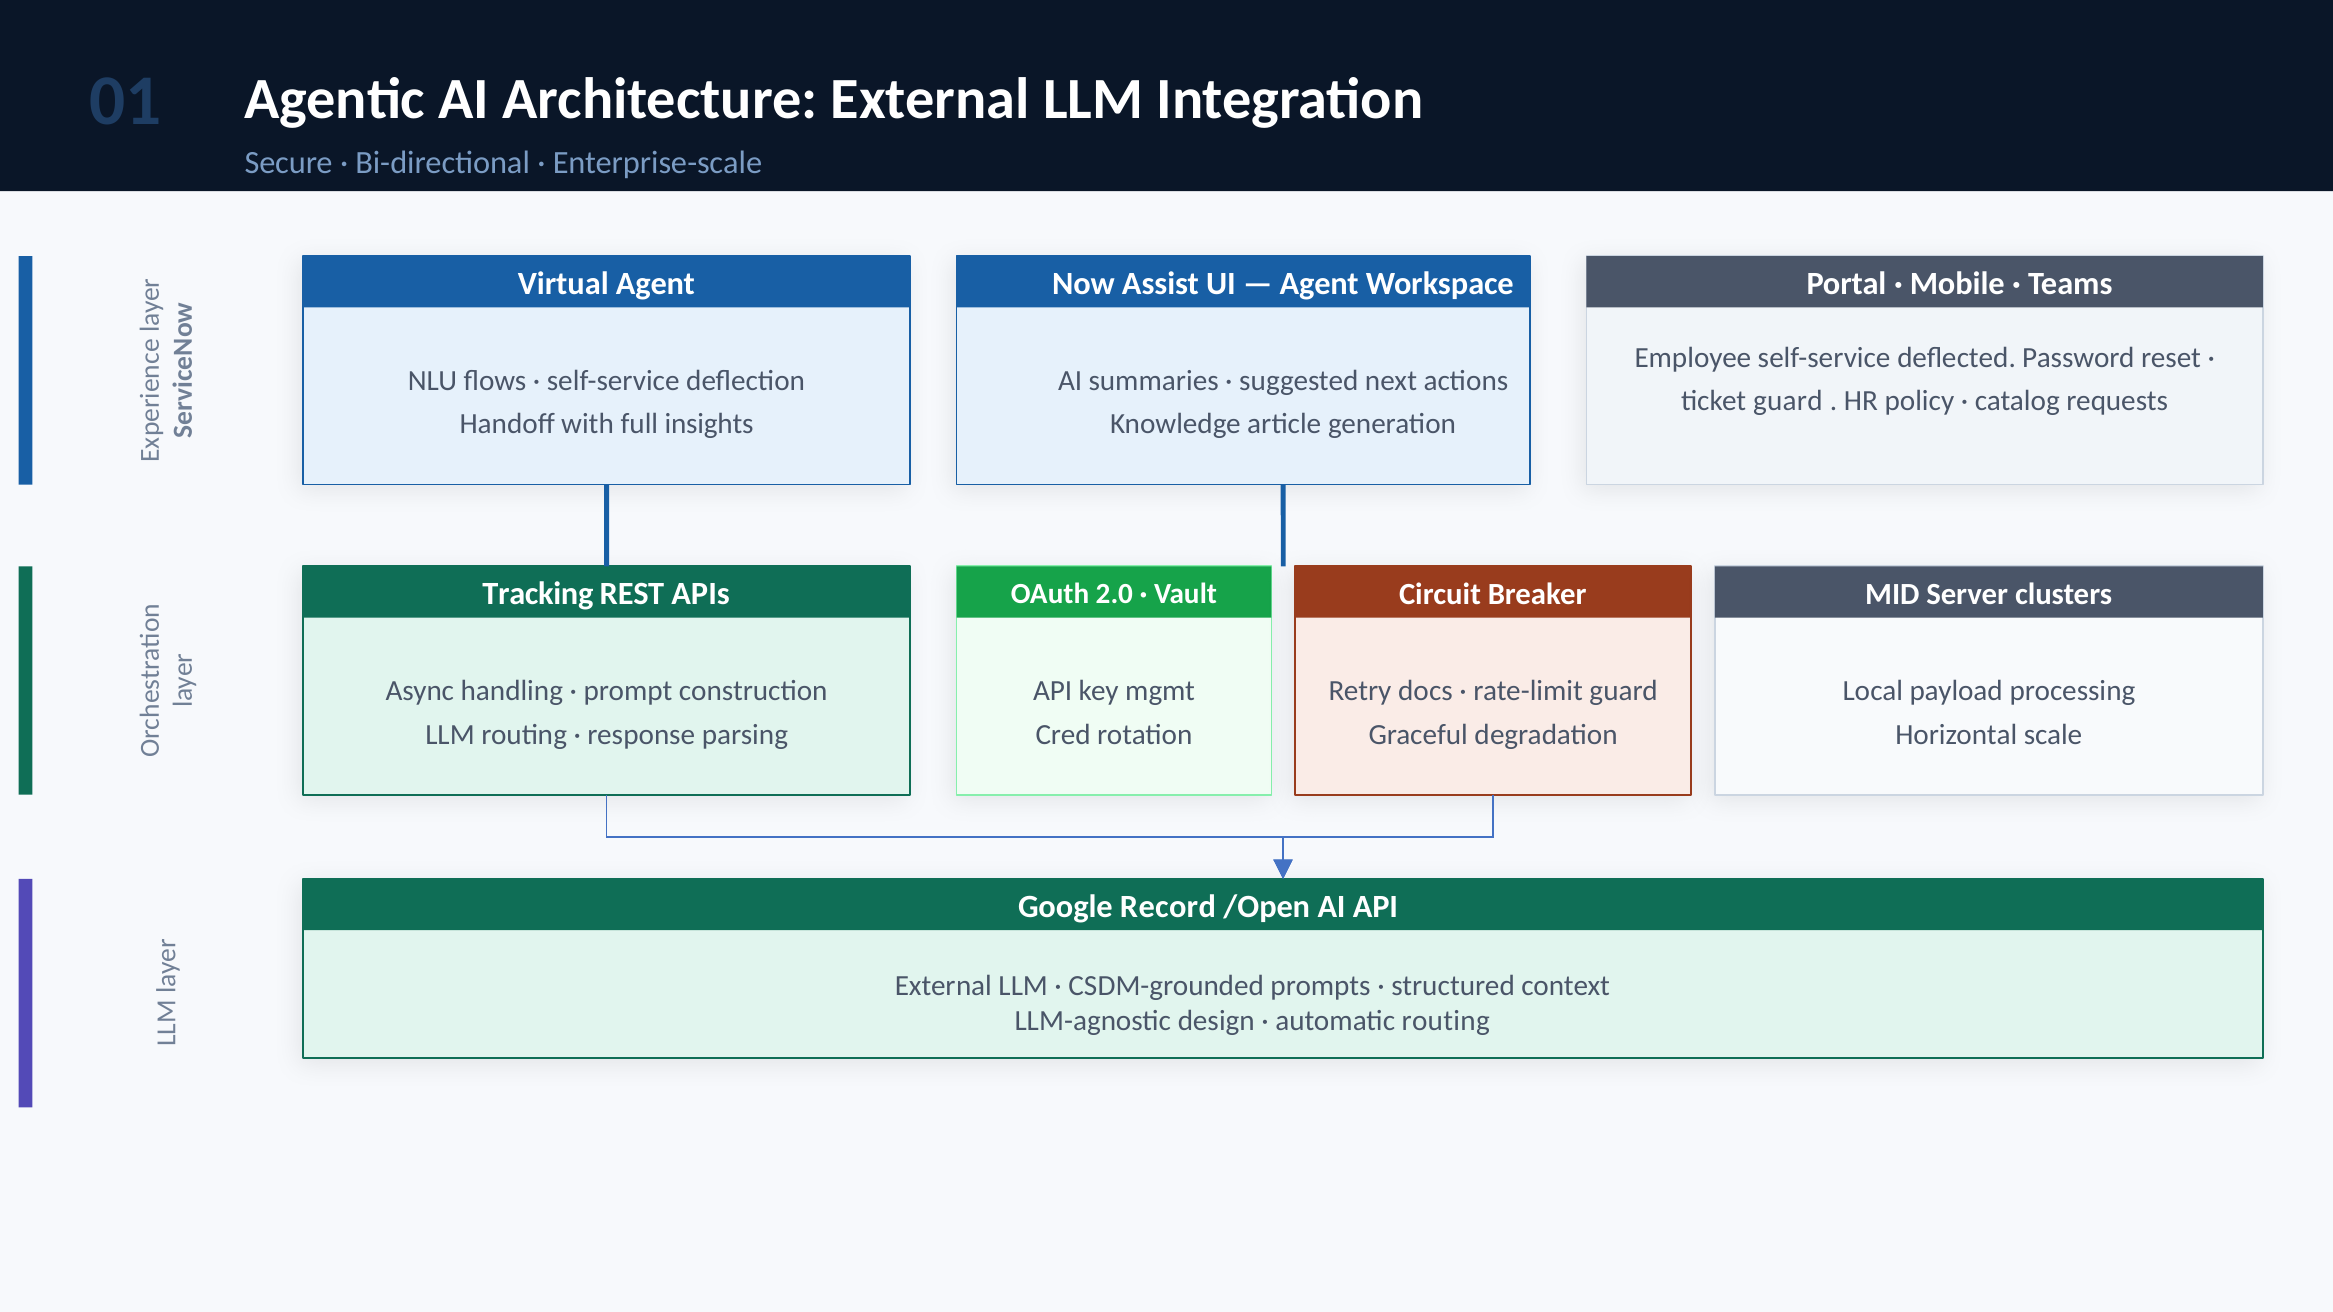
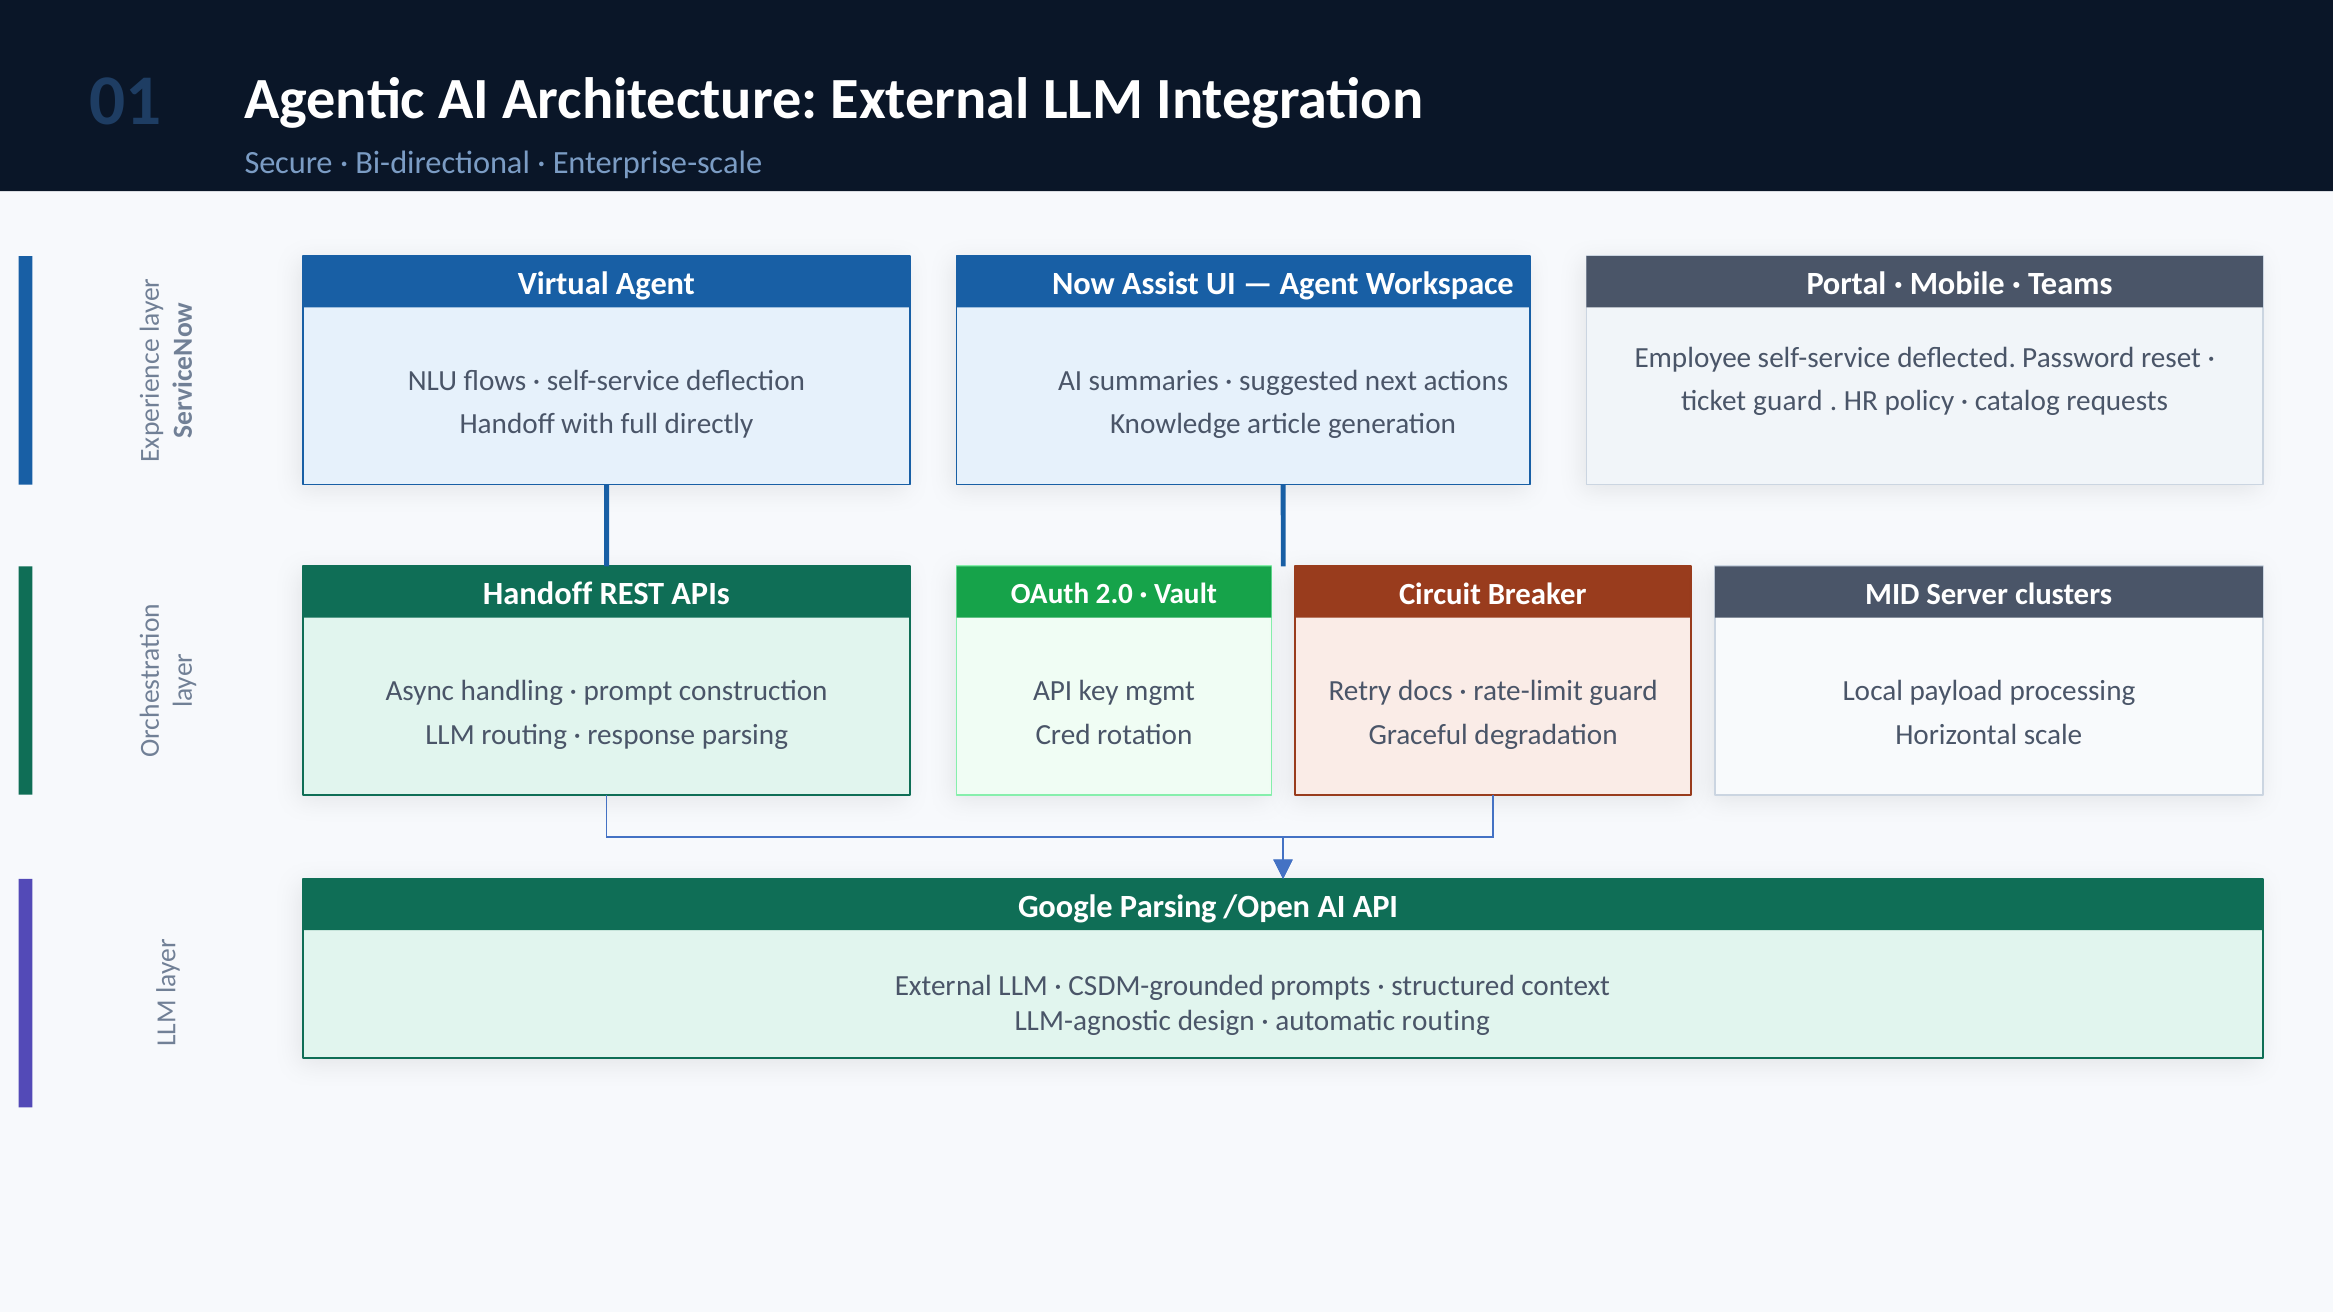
insights: insights -> directly
Tracking at (538, 594): Tracking -> Handoff
Google Record: Record -> Parsing
